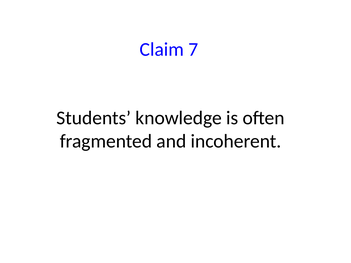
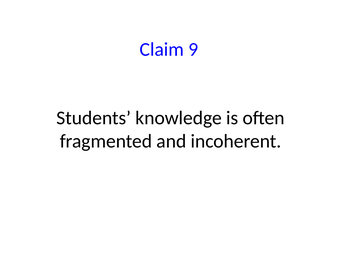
7: 7 -> 9
